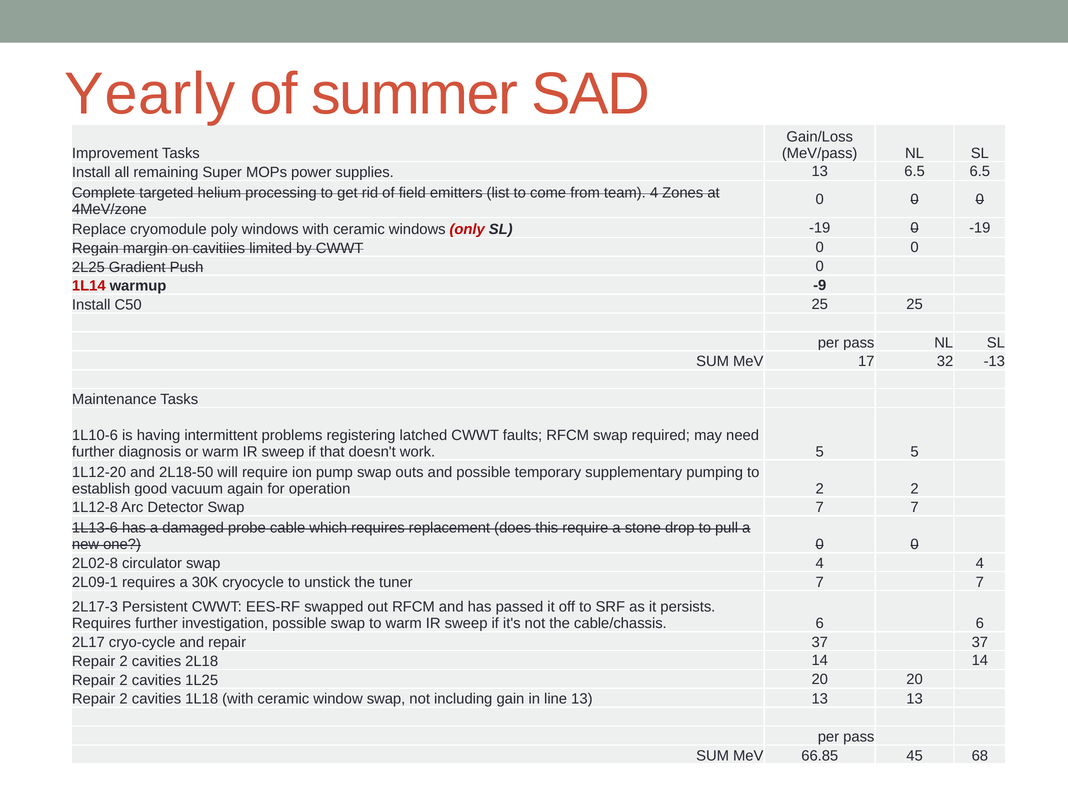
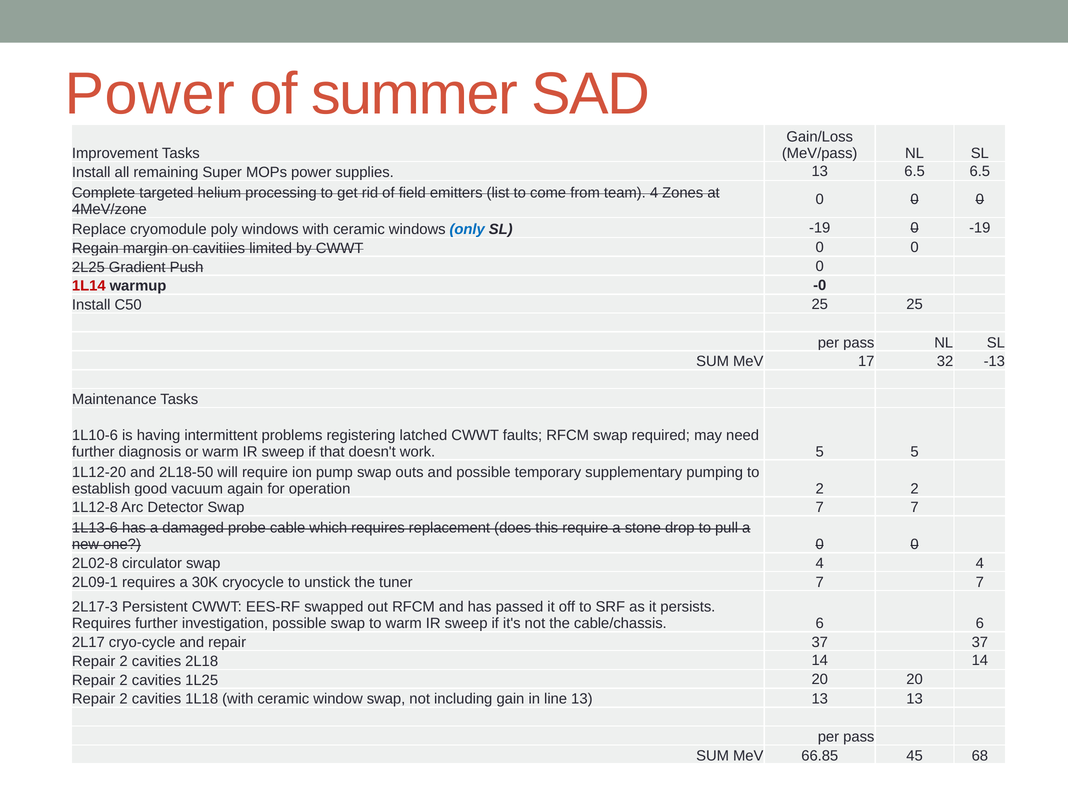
Yearly at (150, 94): Yearly -> Power
only colour: red -> blue
-9: -9 -> -0
